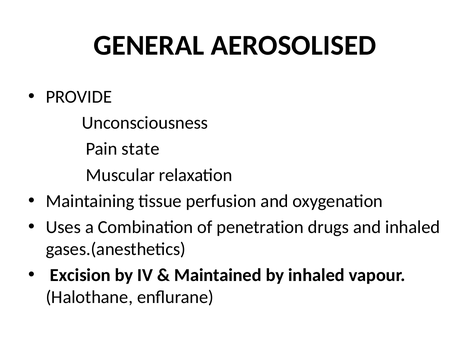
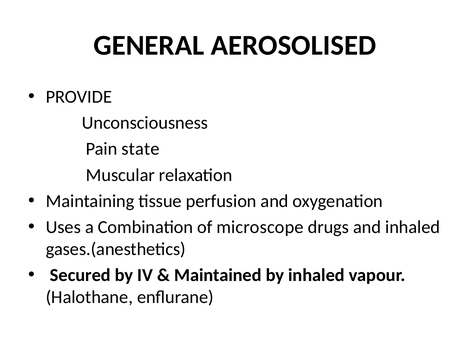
penetration: penetration -> microscope
Excision: Excision -> Secured
